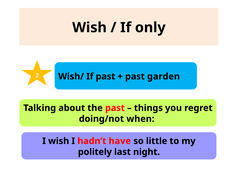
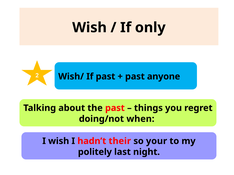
garden: garden -> anyone
have: have -> their
little: little -> your
